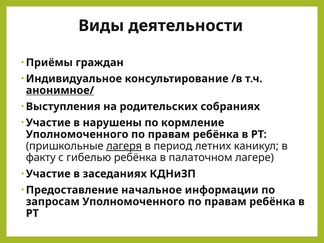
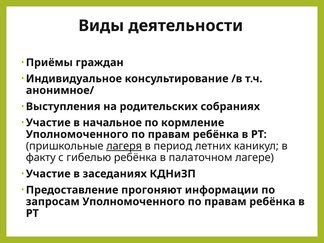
анонимное/ underline: present -> none
нарушены: нарушены -> начальное
начальное: начальное -> прогоняют
